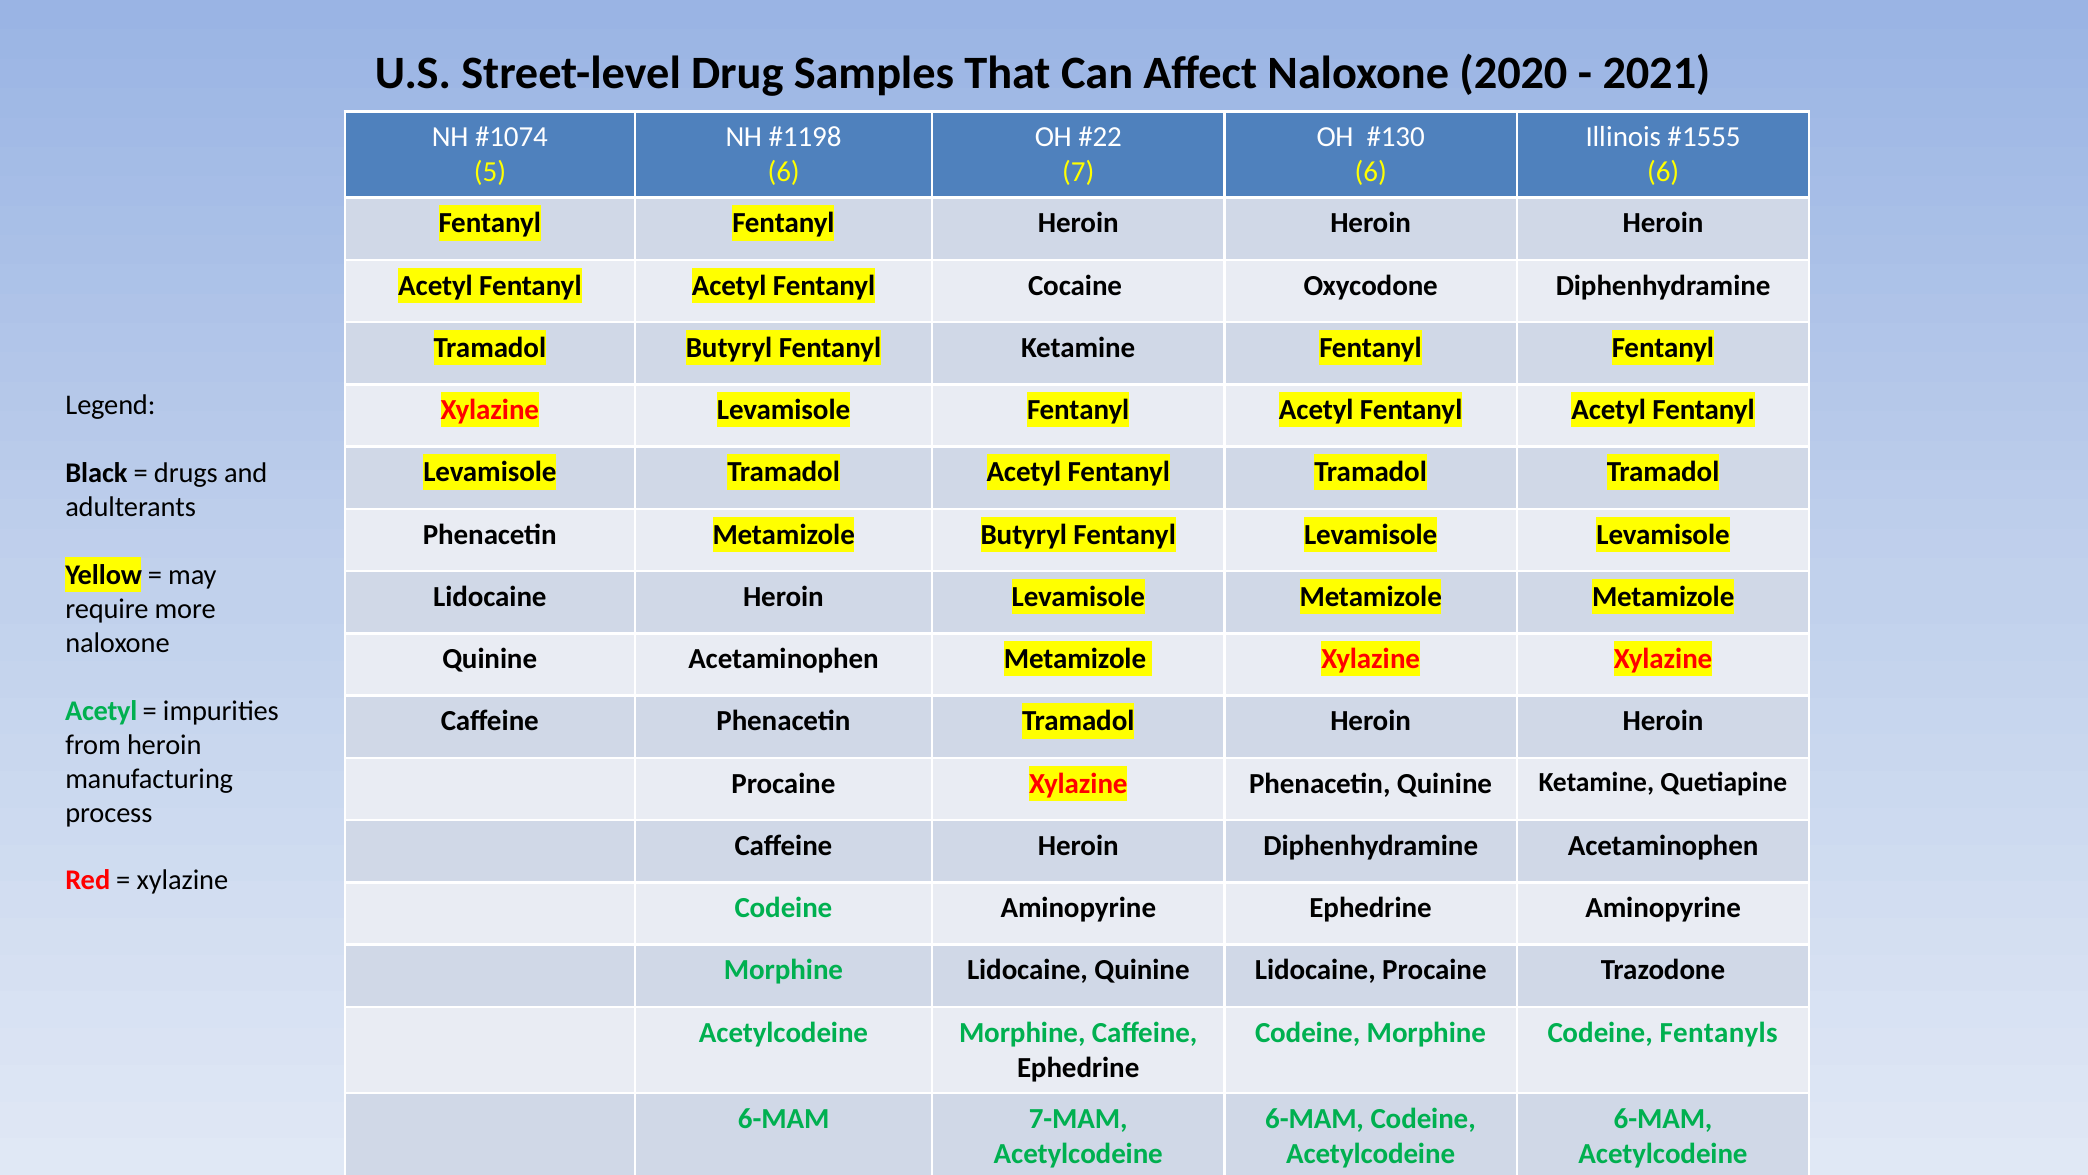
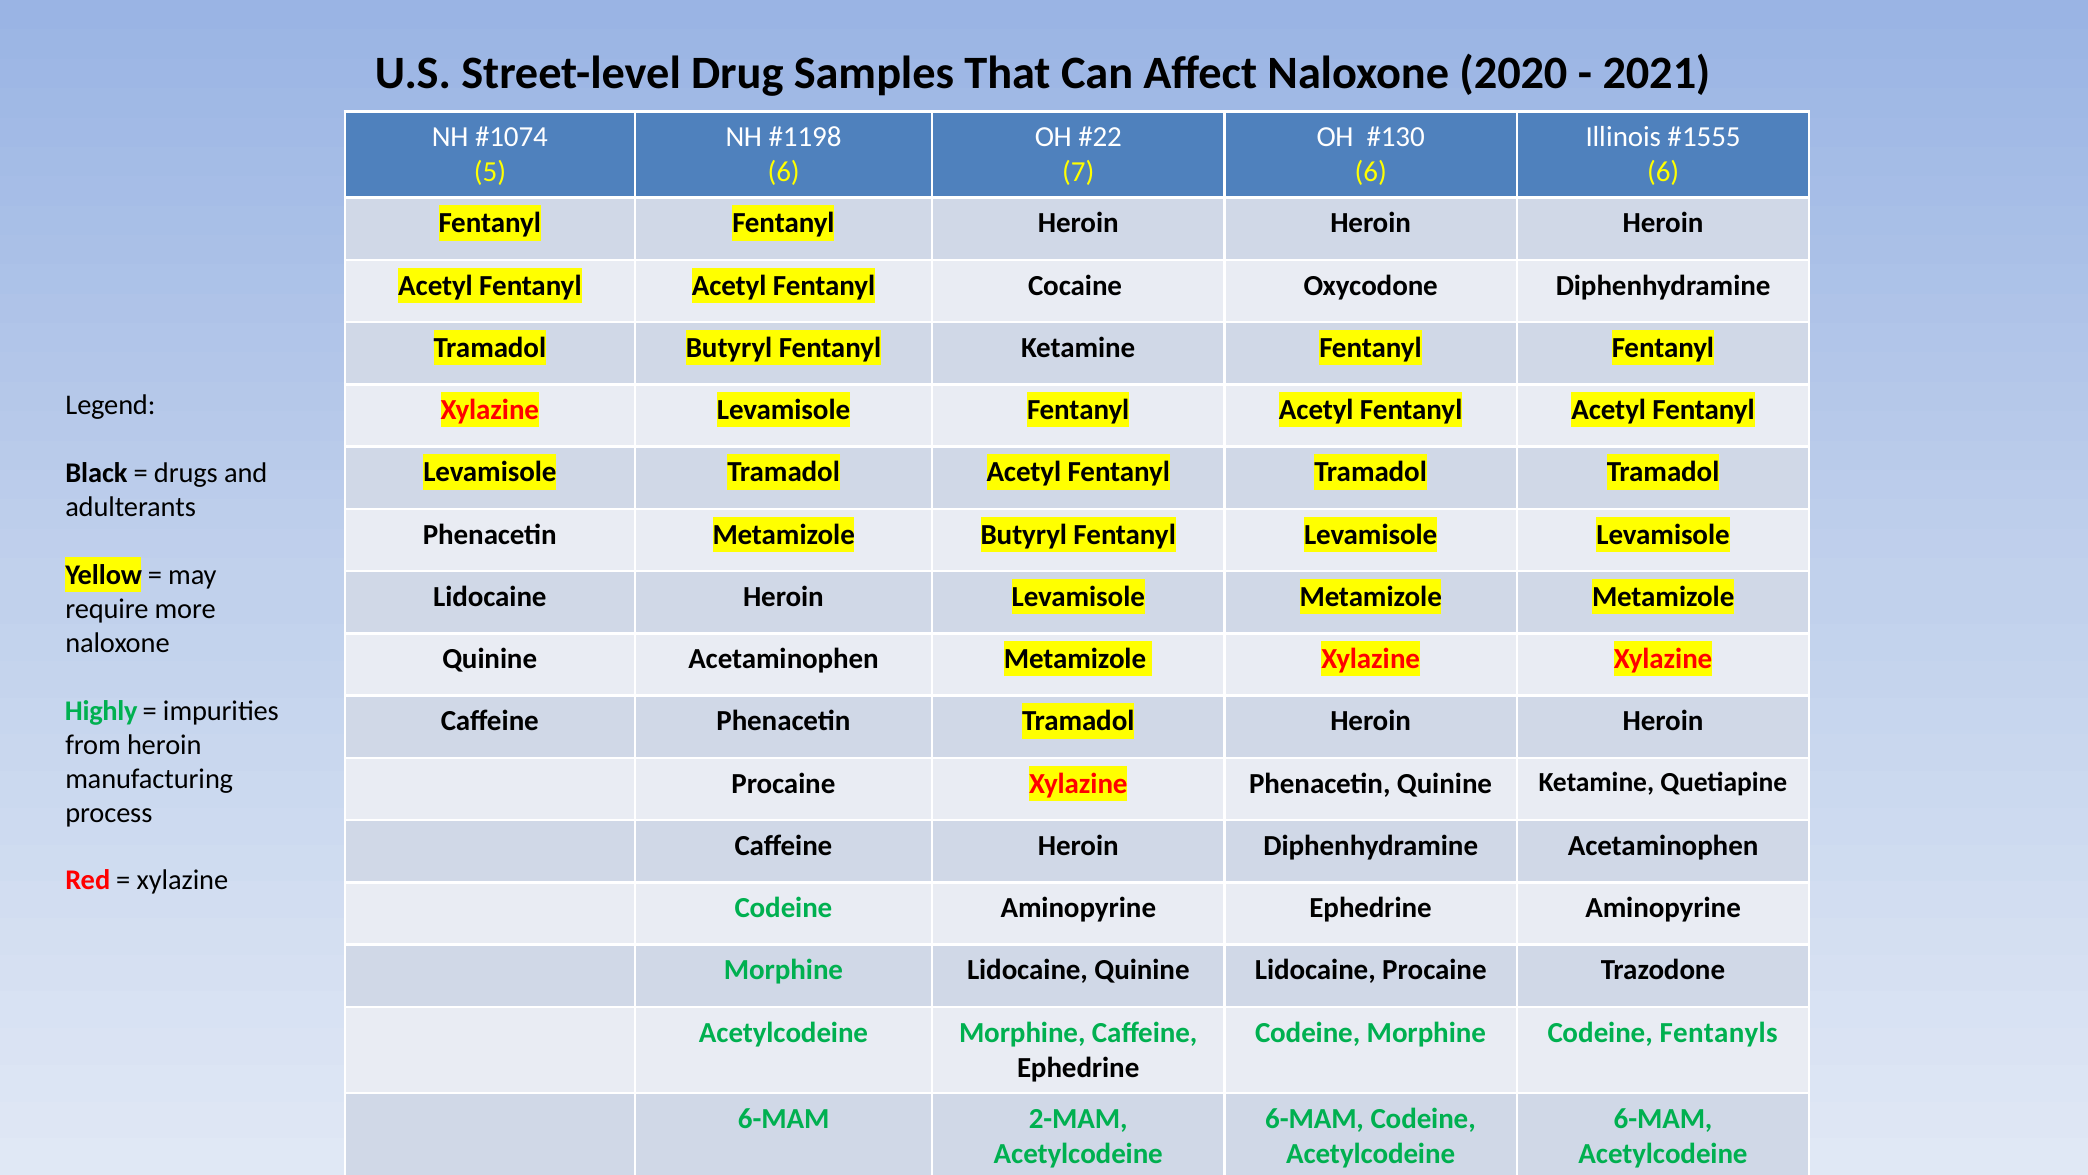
Acetyl at (101, 710): Acetyl -> Highly
7-MAM: 7-MAM -> 2-MAM
